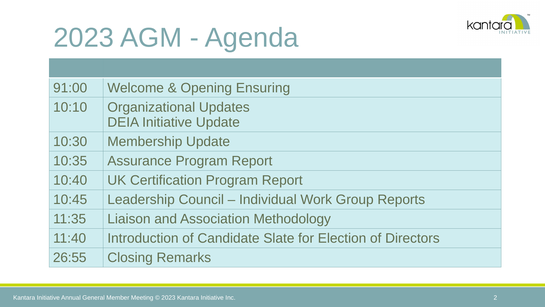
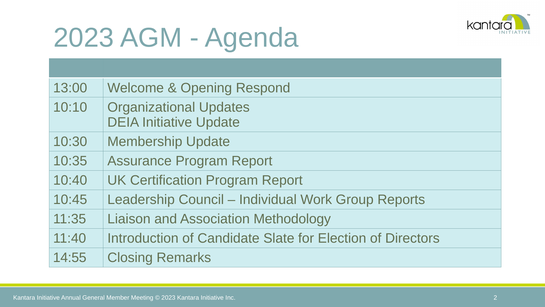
91:00: 91:00 -> 13:00
Ensuring: Ensuring -> Respond
26:55: 26:55 -> 14:55
